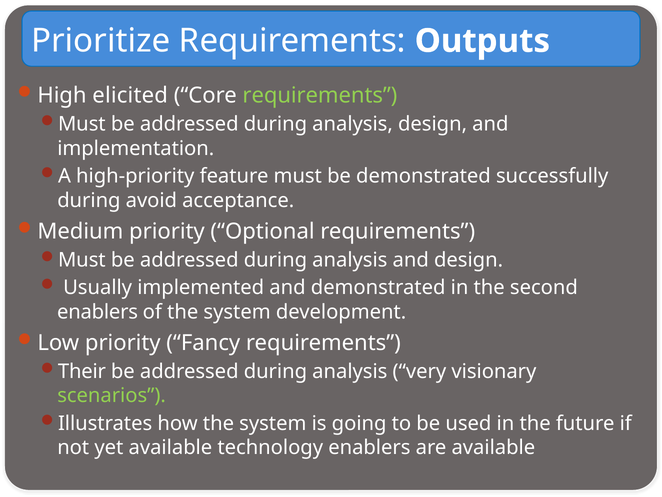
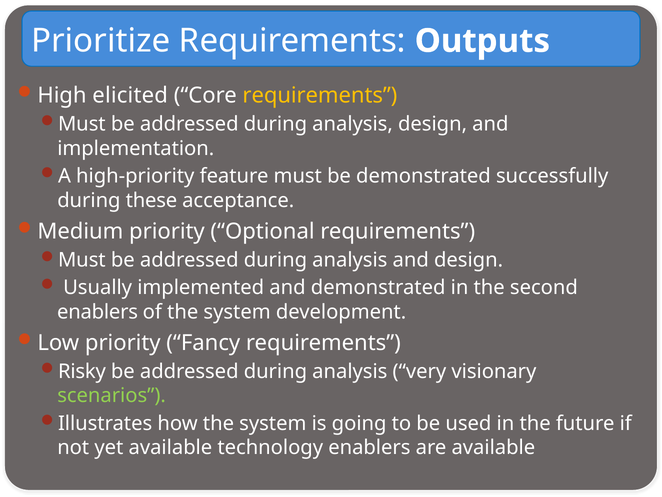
requirements at (320, 95) colour: light green -> yellow
avoid: avoid -> these
Their: Their -> Risky
